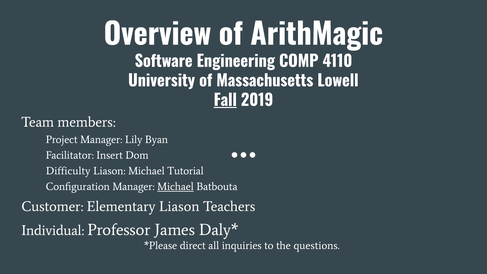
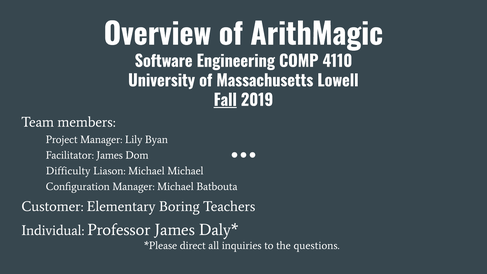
Facilitator Insert: Insert -> James
Michael Tutorial: Tutorial -> Michael
Michael at (175, 187) underline: present -> none
Elementary Liason: Liason -> Boring
